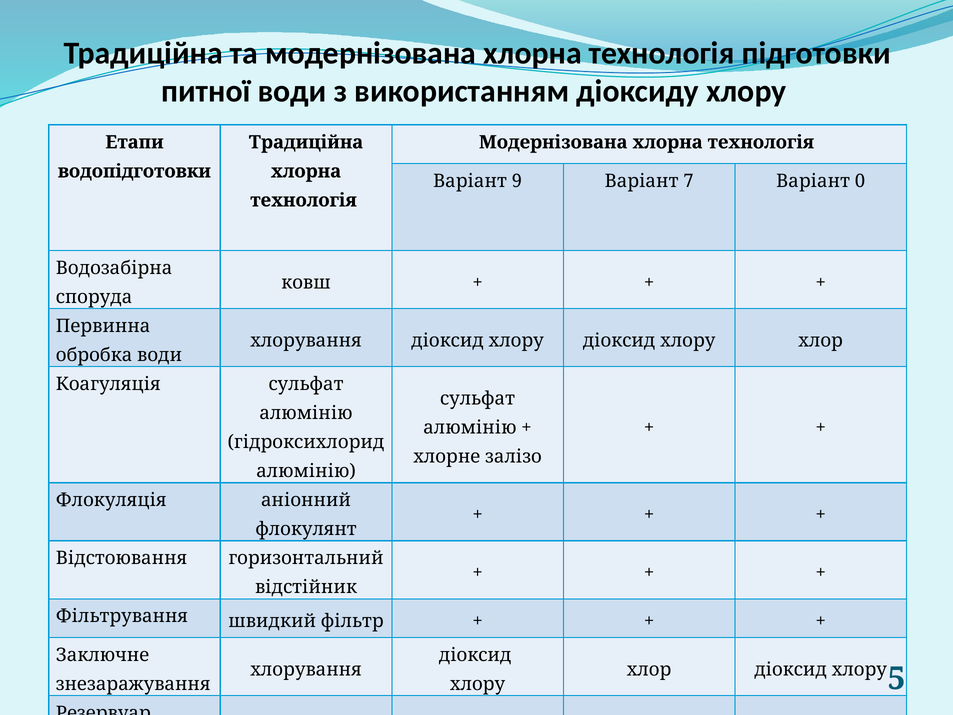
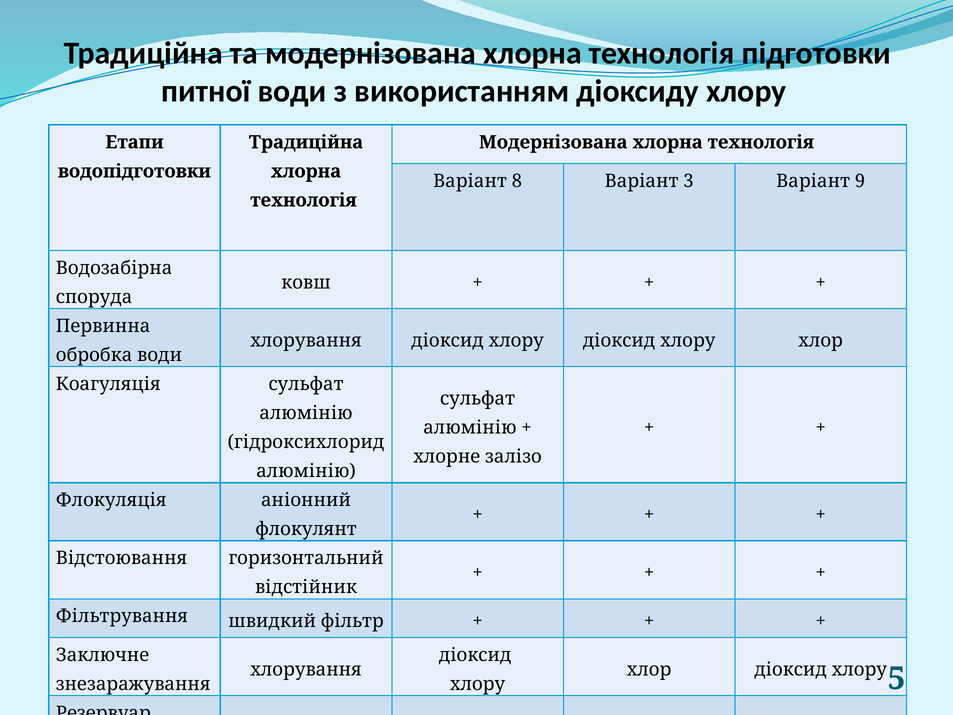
9: 9 -> 8
7: 7 -> 3
0: 0 -> 9
